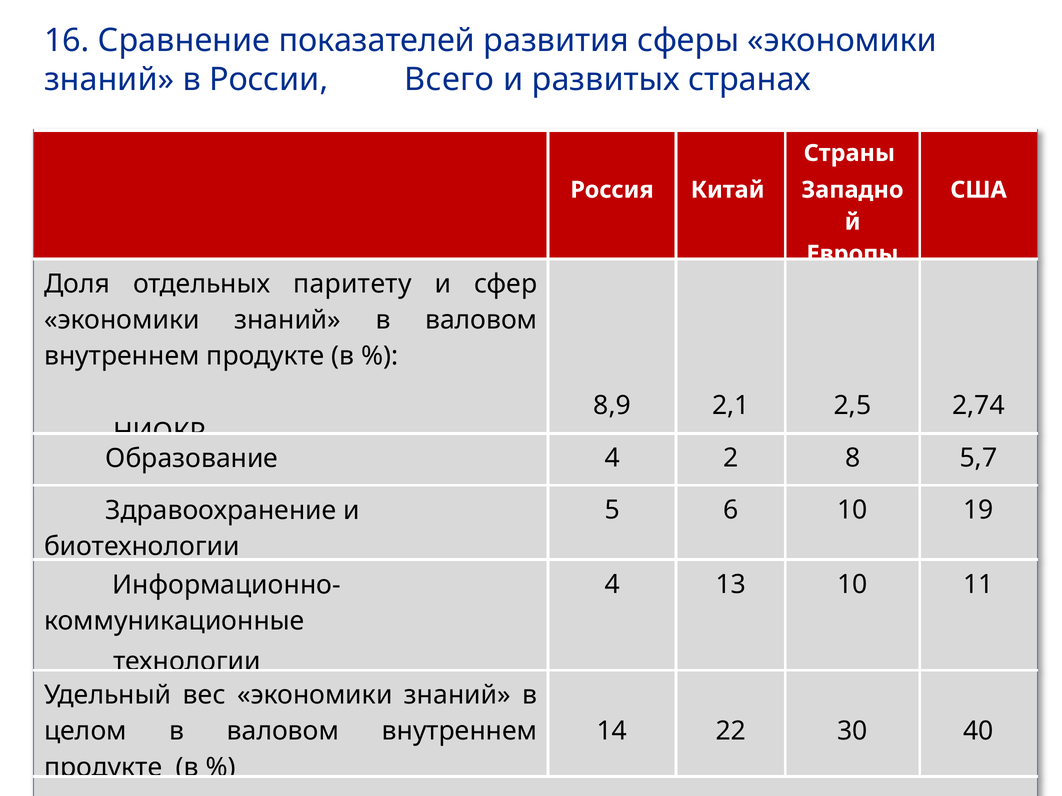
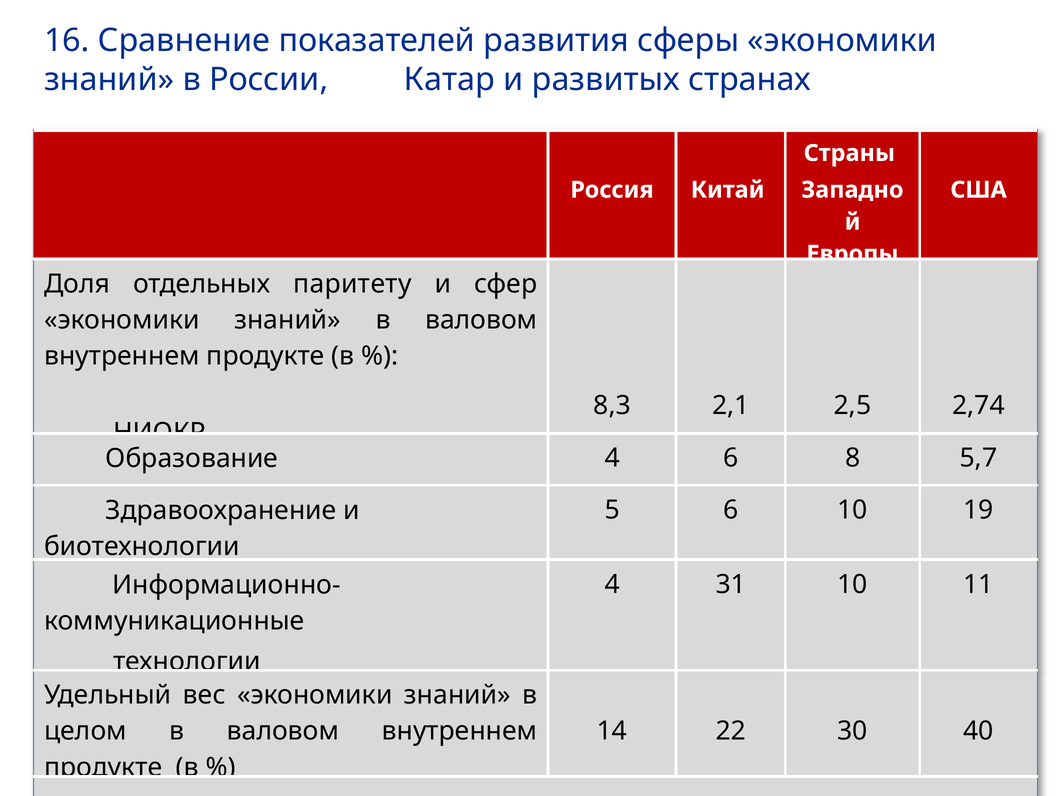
Всего: Всего -> Катар
8,9: 8,9 -> 8,3
4 2: 2 -> 6
13: 13 -> 31
